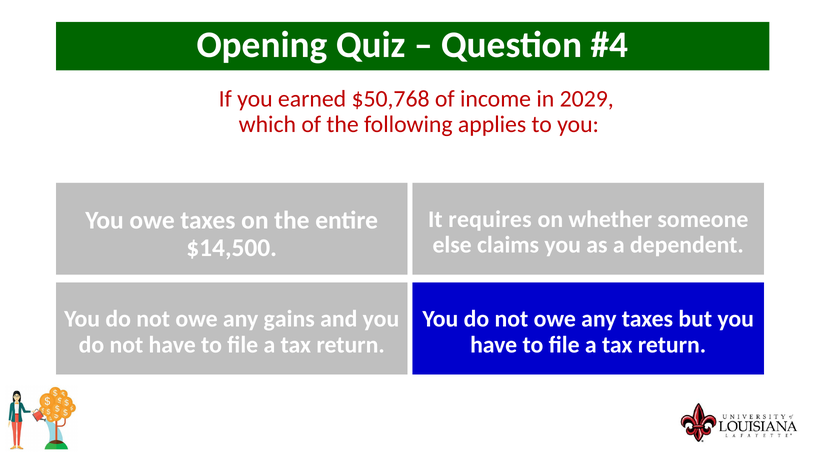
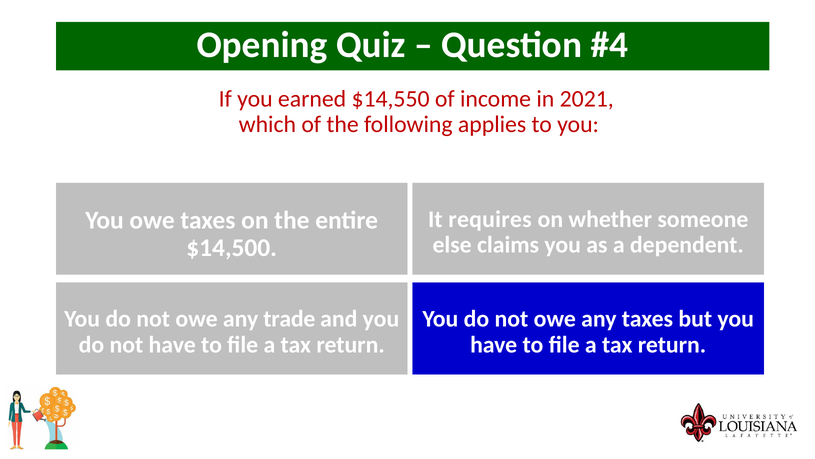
$50,768: $50,768 -> $14,550
2029: 2029 -> 2021
gains: gains -> trade
